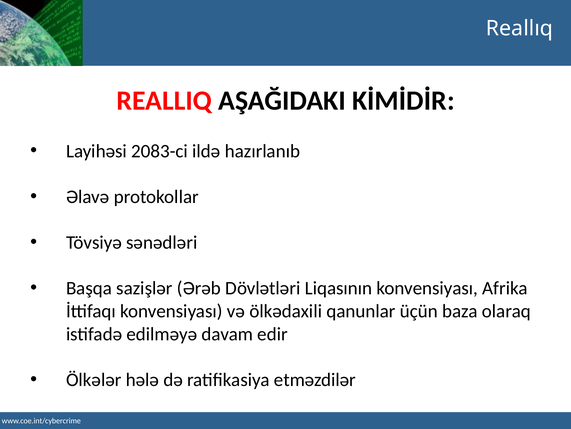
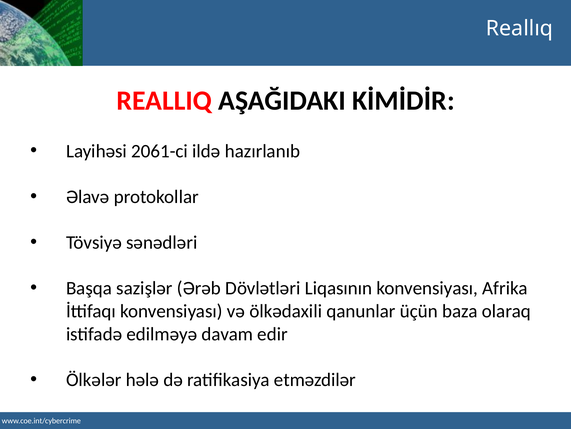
2083-ci: 2083-ci -> 2061-ci
